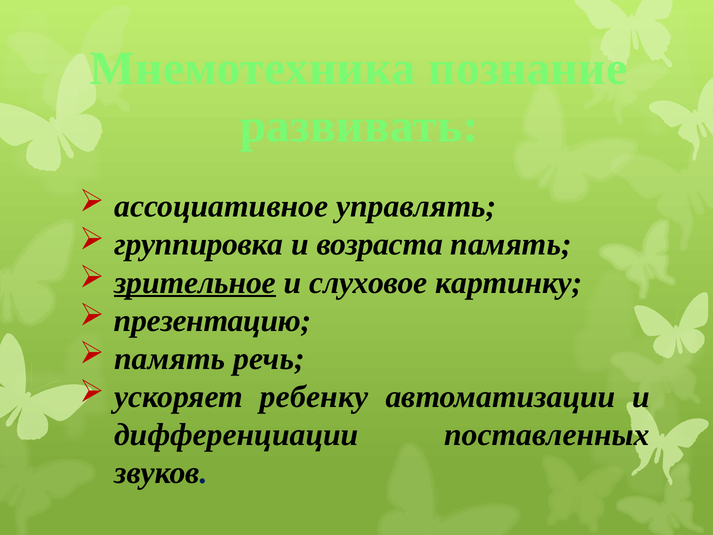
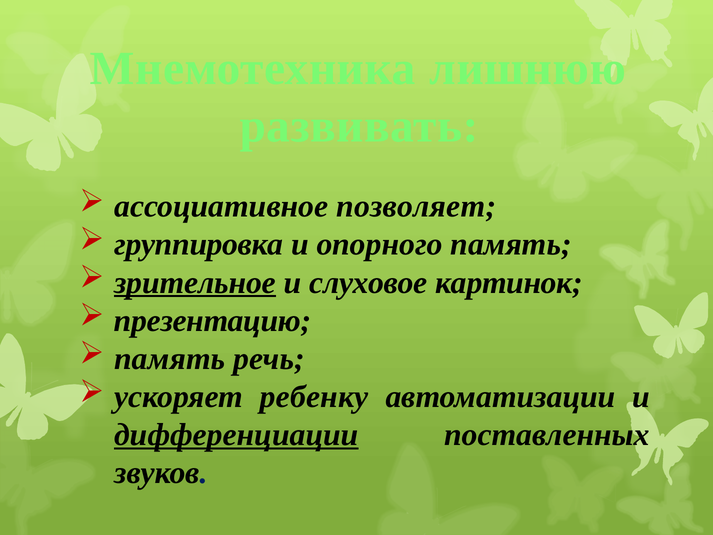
познание: познание -> лишнюю
управлять: управлять -> позволяет
возраста: возраста -> опорного
картинку: картинку -> картинок
дифференциации underline: none -> present
